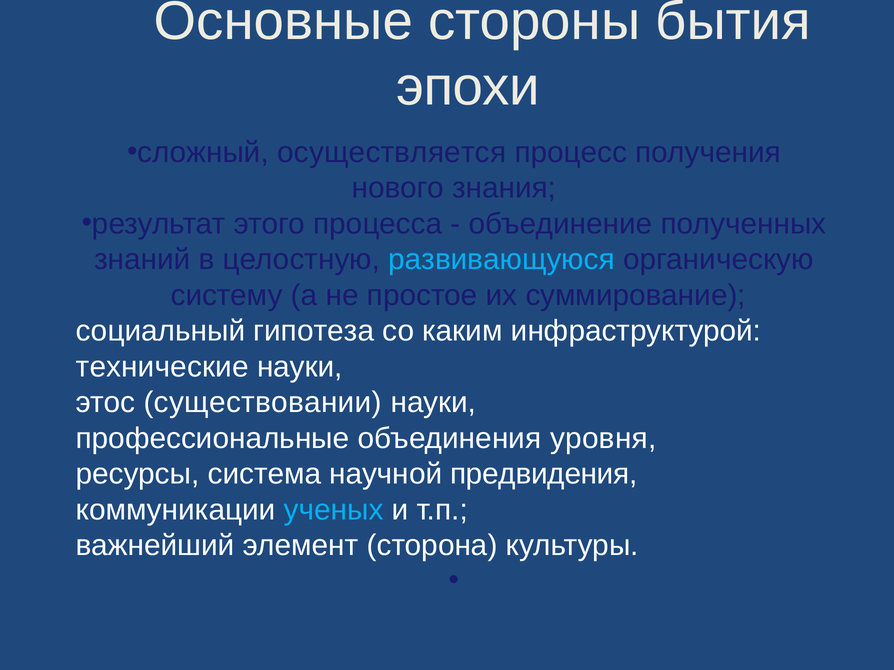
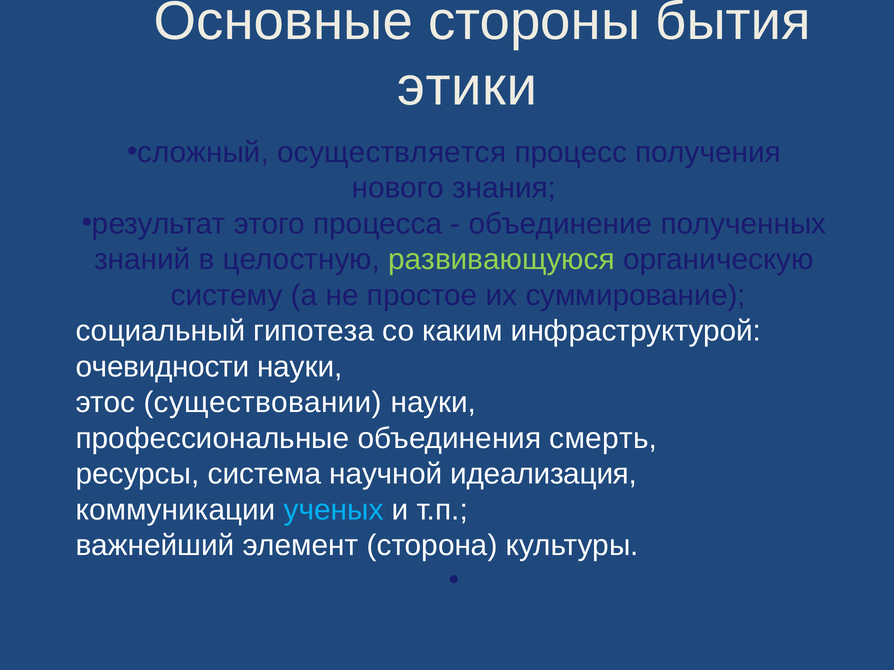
эпохи: эпохи -> этики
развивающуюся colour: light blue -> light green
технические: технические -> очевидности
уровня: уровня -> смерть
предвидения: предвидения -> идеализация
